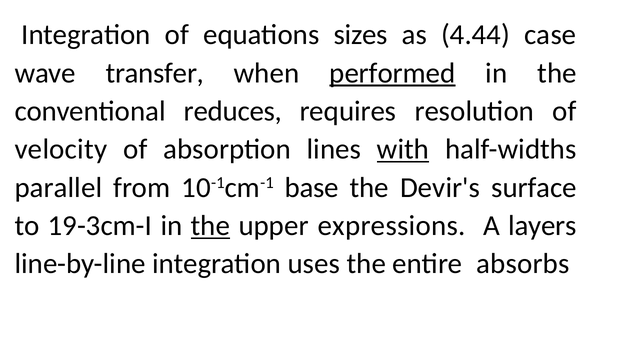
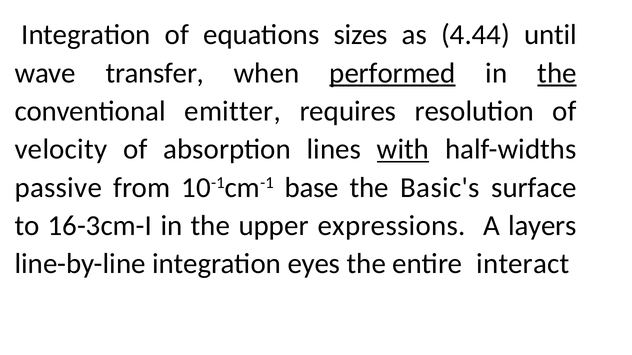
case: case -> until
the at (557, 73) underline: none -> present
reduces: reduces -> emitter
parallel: parallel -> passive
Devir's: Devir's -> Basic's
19-3cm-I: 19-3cm-I -> 16-3cm-I
the at (210, 226) underline: present -> none
uses: uses -> eyes
absorbs: absorbs -> interact
